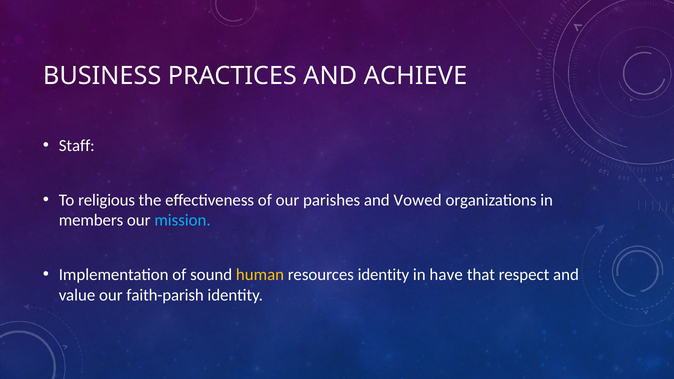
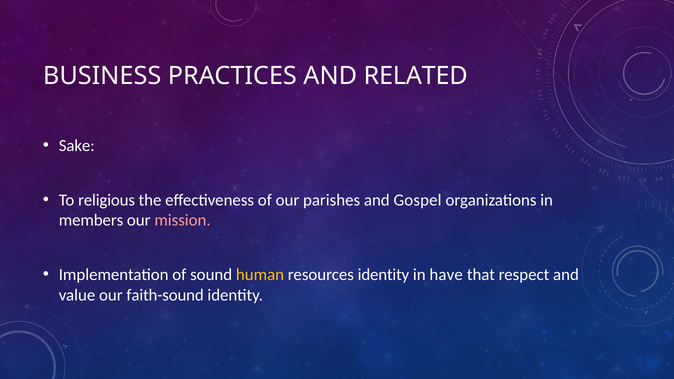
ACHIEVE: ACHIEVE -> RELATED
Staff: Staff -> Sake
Vowed: Vowed -> Gospel
mission colour: light blue -> pink
faith-parish: faith-parish -> faith-sound
